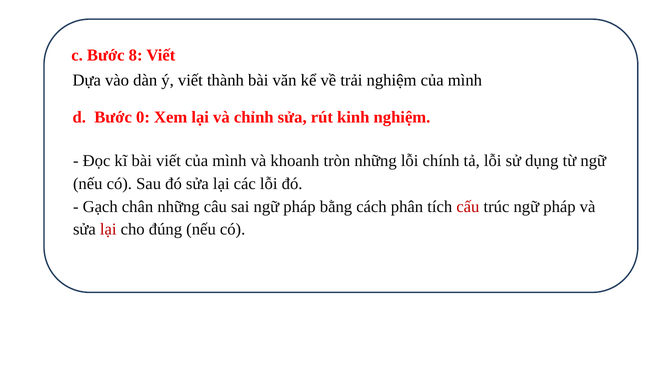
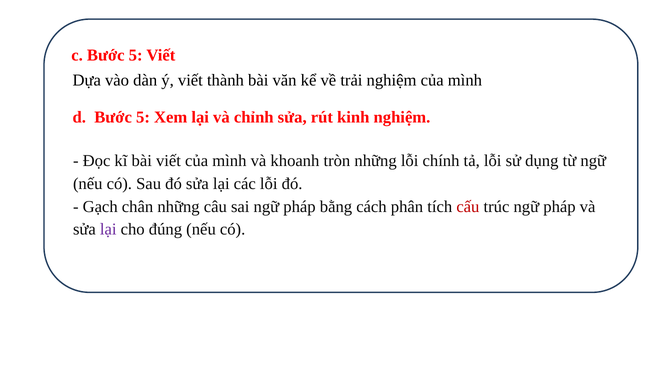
c Bước 8: 8 -> 5
d Bước 0: 0 -> 5
lại at (108, 229) colour: red -> purple
